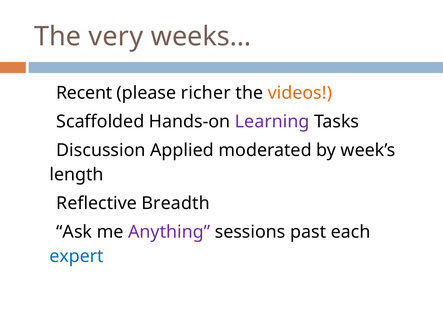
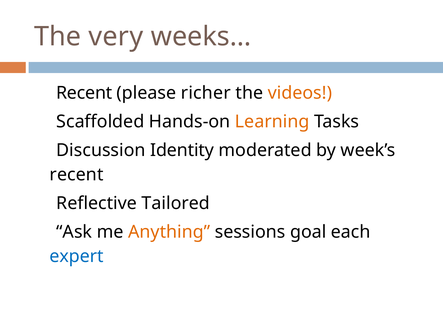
Learning colour: purple -> orange
Applied: Applied -> Identity
length at (77, 175): length -> recent
Breadth: Breadth -> Tailored
Anything colour: purple -> orange
past: past -> goal
